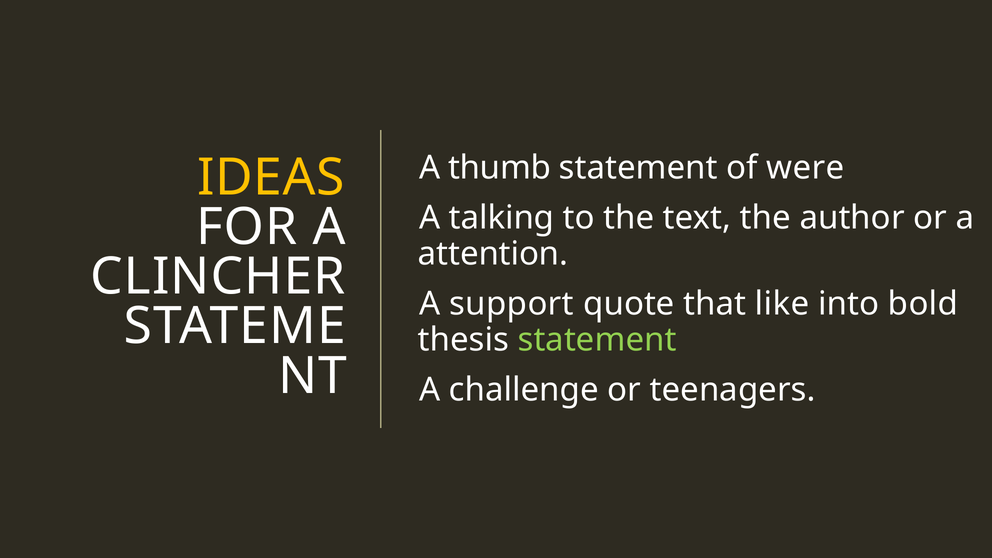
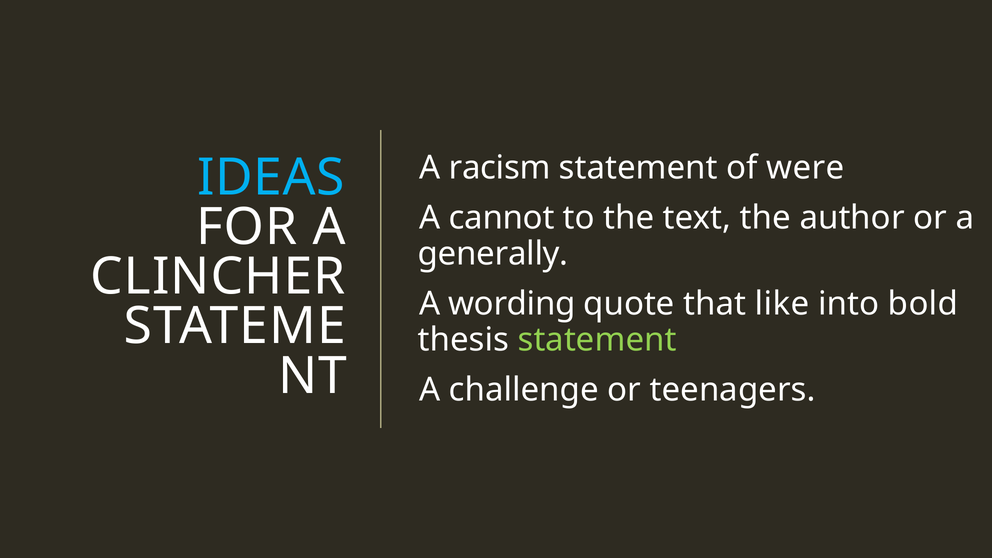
thumb: thumb -> racism
IDEAS colour: yellow -> light blue
talking: talking -> cannot
attention: attention -> generally
support: support -> wording
